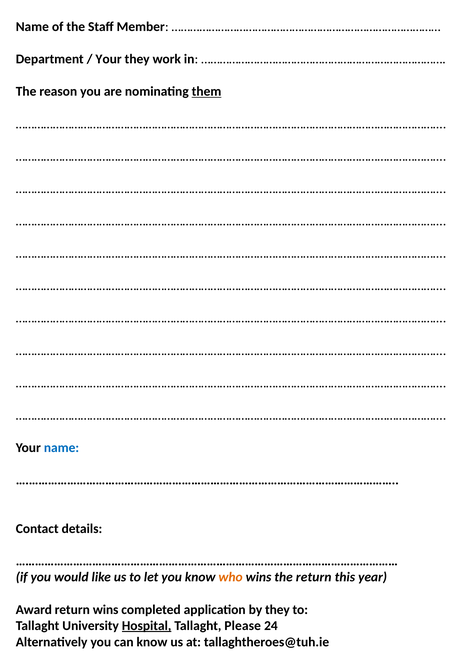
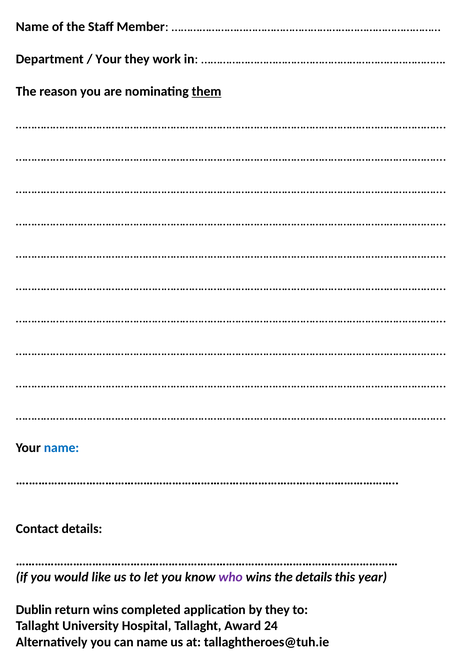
who colour: orange -> purple
the return: return -> details
Award: Award -> Dublin
Hospital underline: present -> none
Please: Please -> Award
can know: know -> name
